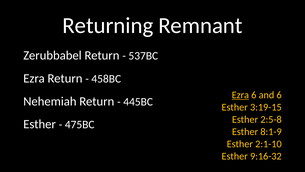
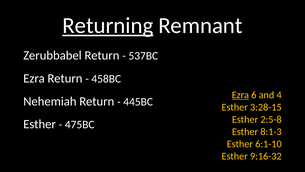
Returning underline: none -> present
and 6: 6 -> 4
3:19-15: 3:19-15 -> 3:28-15
8:1-9: 8:1-9 -> 8:1-3
2:1-10: 2:1-10 -> 6:1-10
